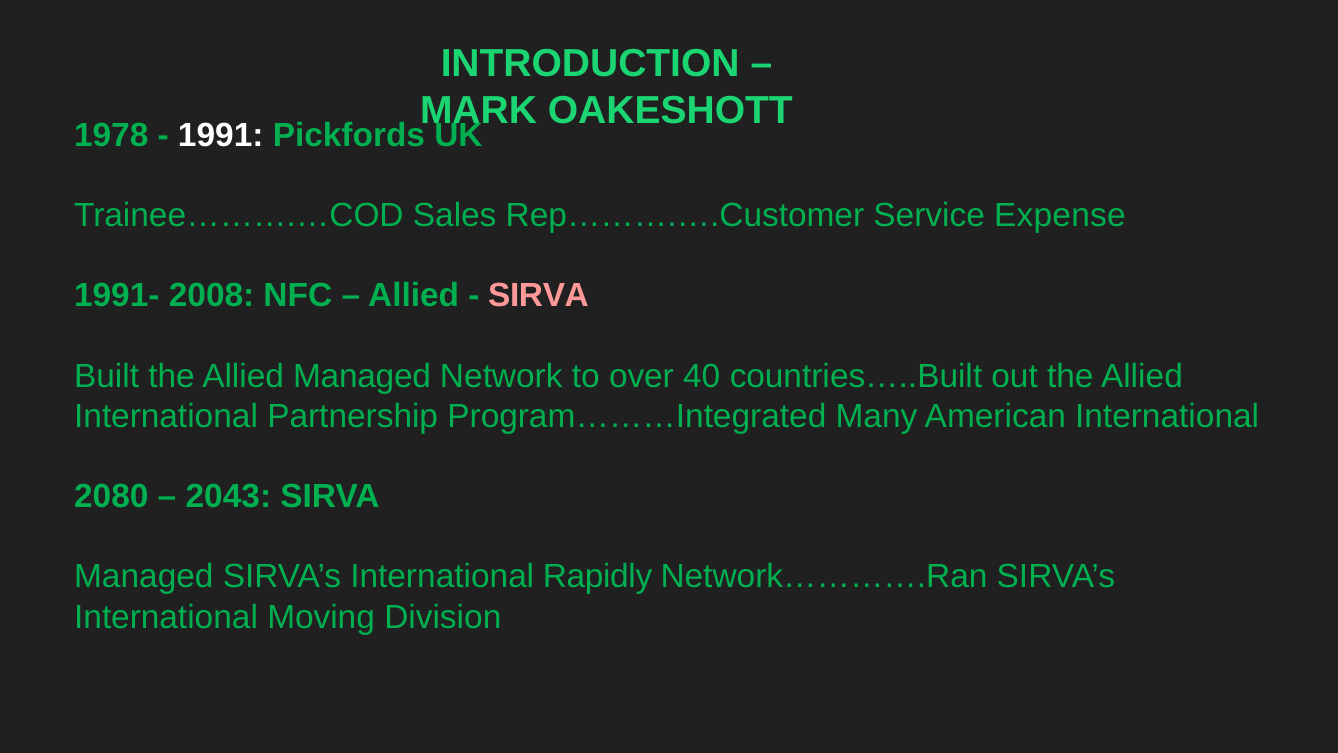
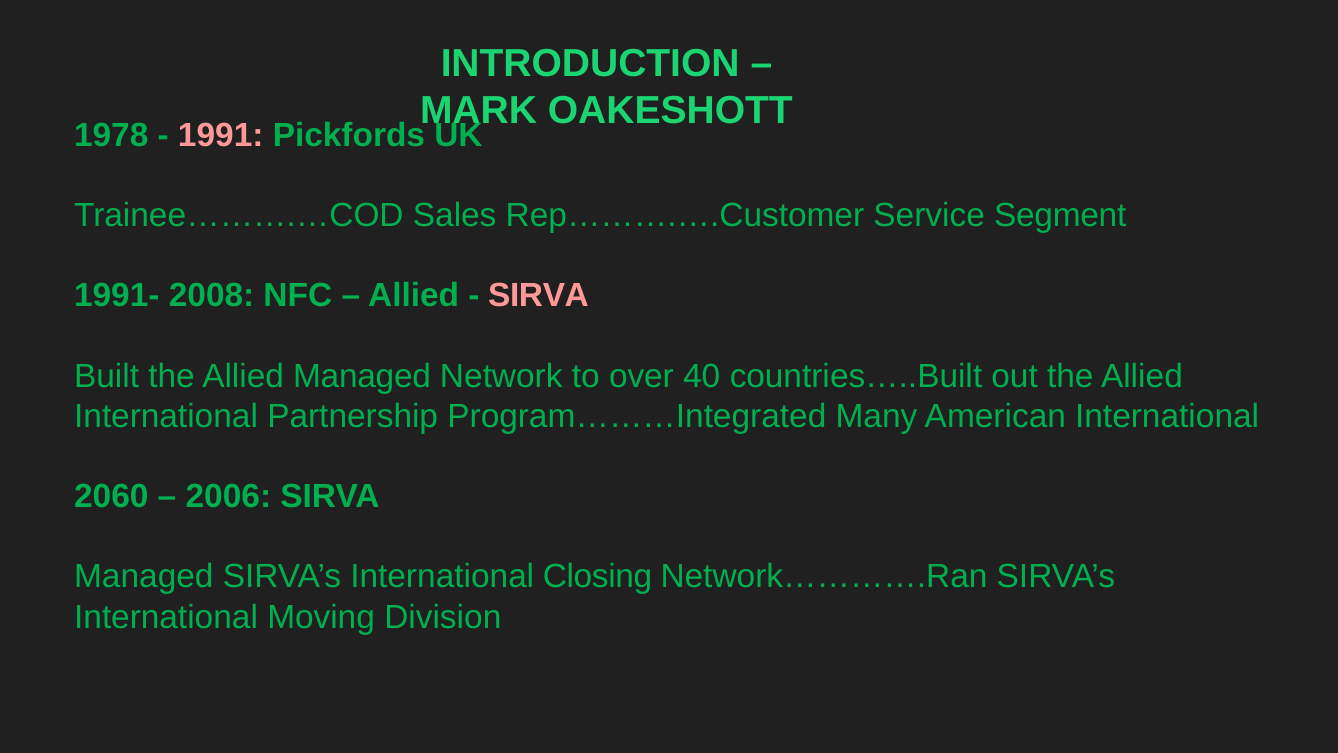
1991 colour: white -> pink
Expense: Expense -> Segment
2080: 2080 -> 2060
2043: 2043 -> 2006
Rapidly: Rapidly -> Closing
